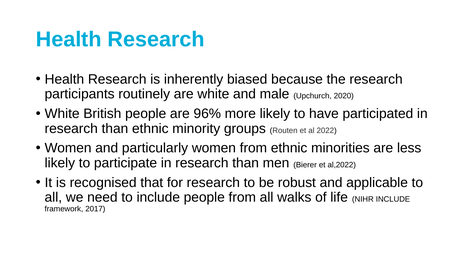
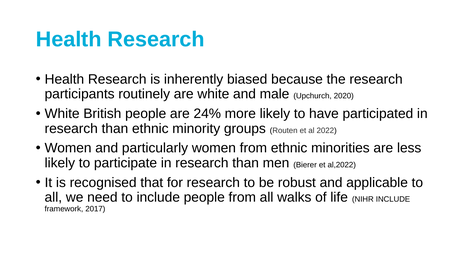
96%: 96% -> 24%
